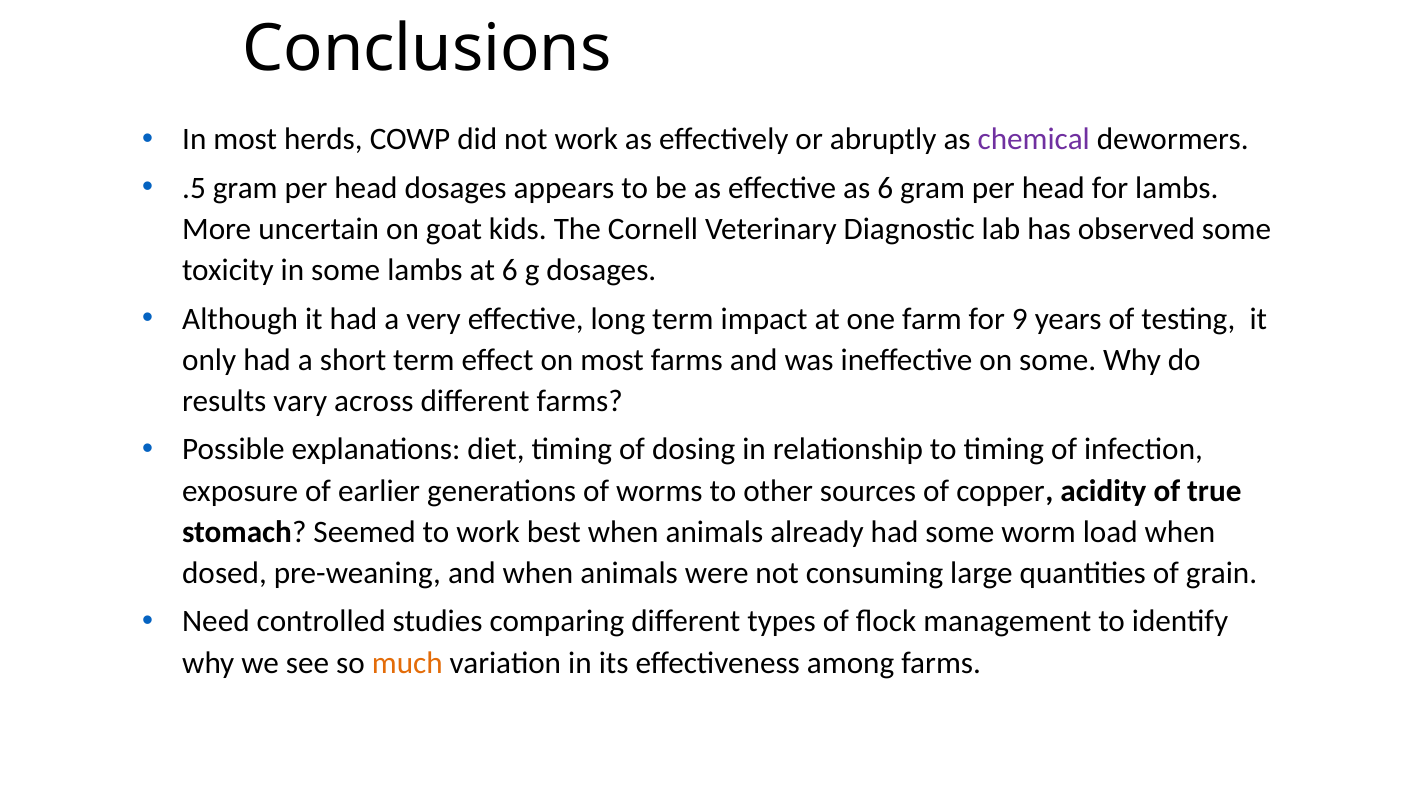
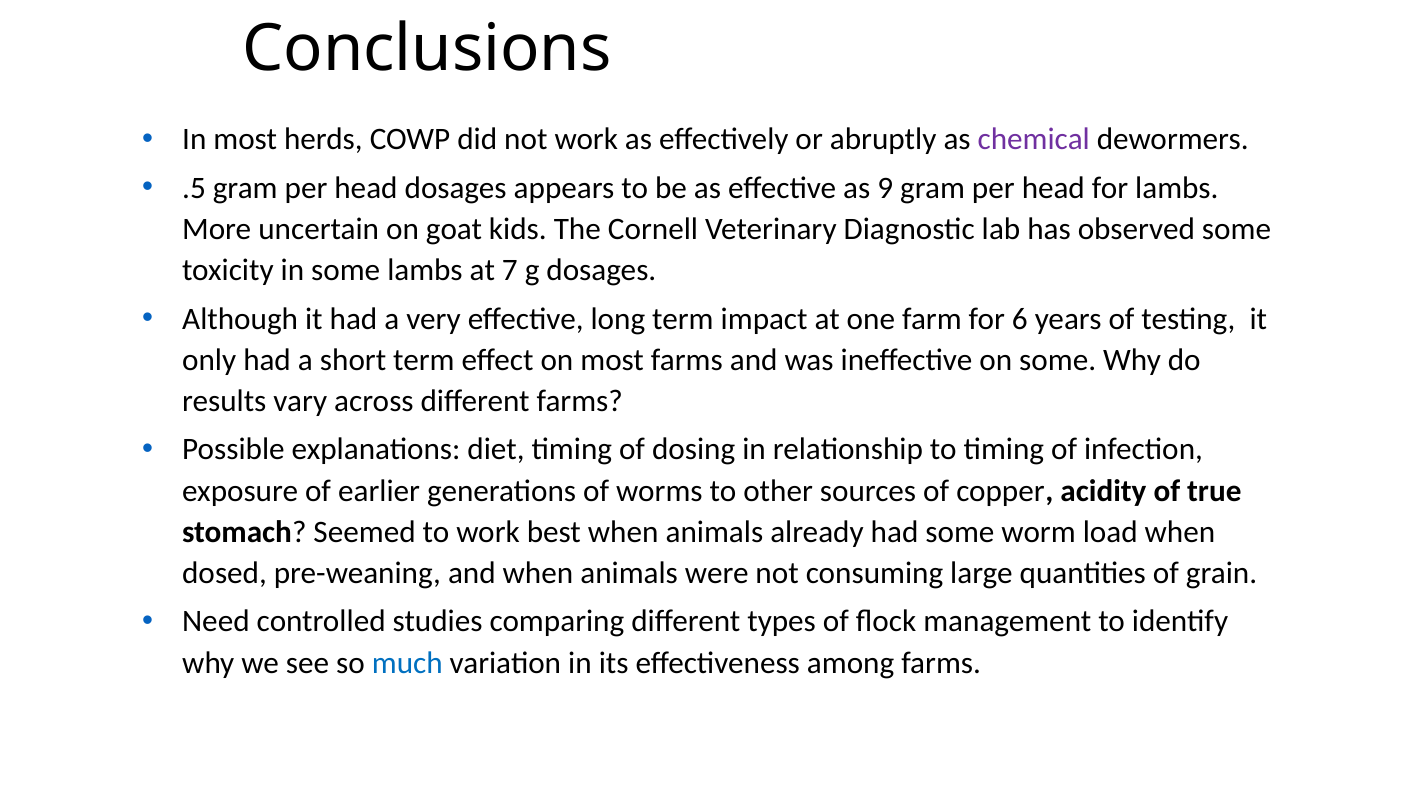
as 6: 6 -> 9
at 6: 6 -> 7
9: 9 -> 6
much colour: orange -> blue
